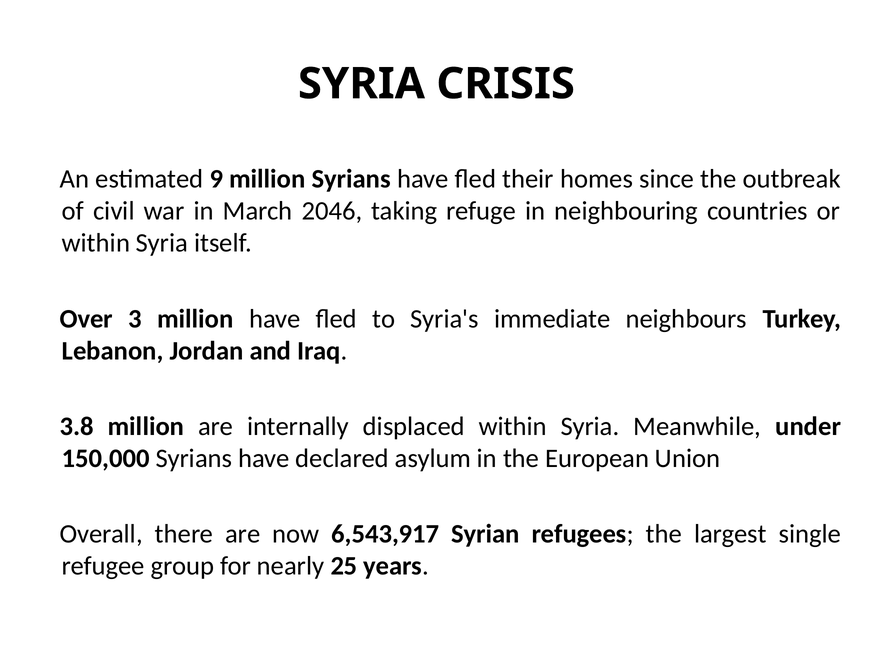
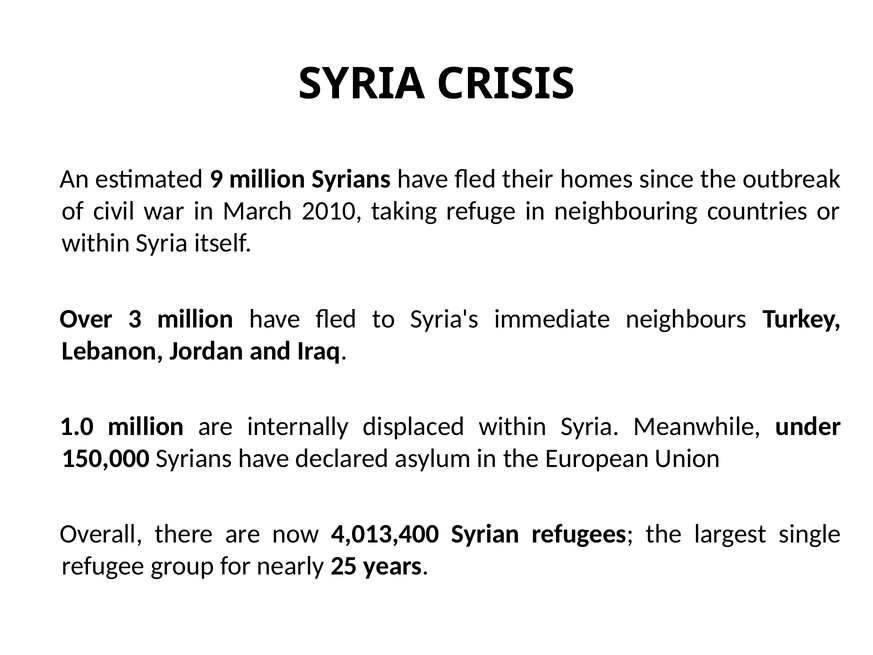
2046: 2046 -> 2010
3.8: 3.8 -> 1.0
6,543,917: 6,543,917 -> 4,013,400
